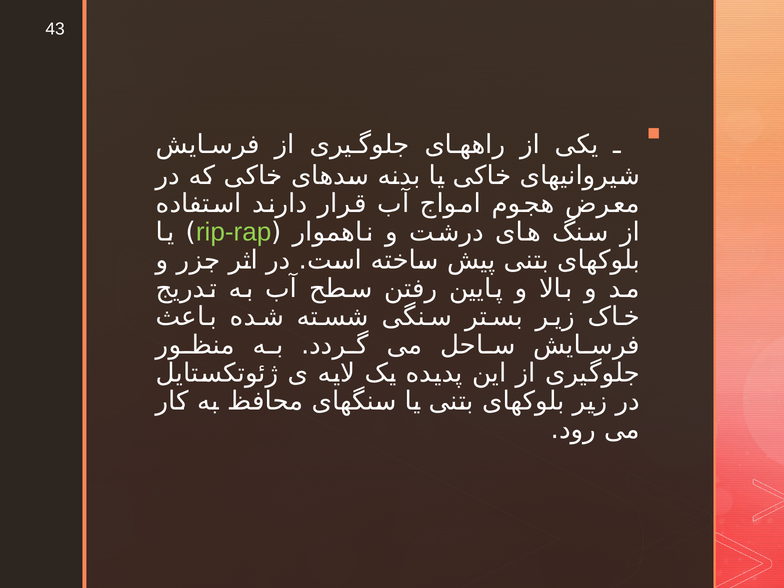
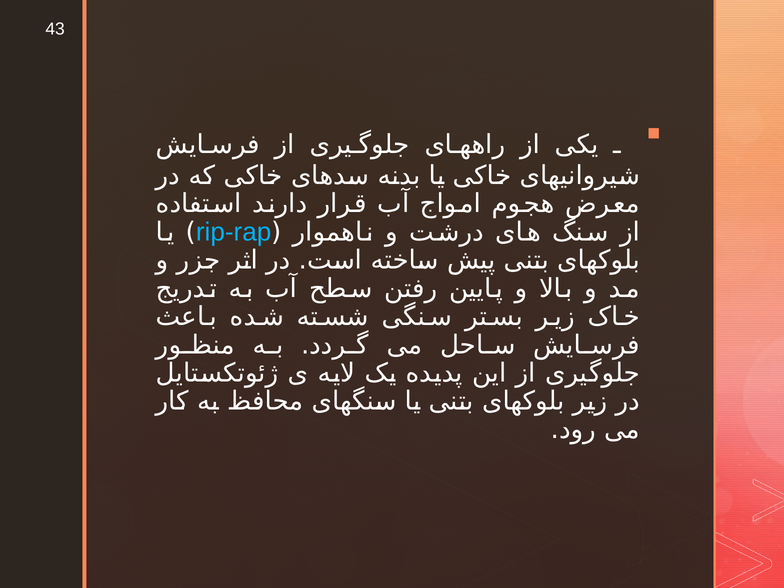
rip-rap colour: light green -> light blue
